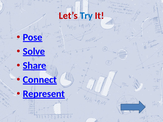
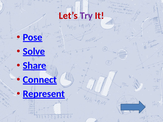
Try colour: blue -> purple
